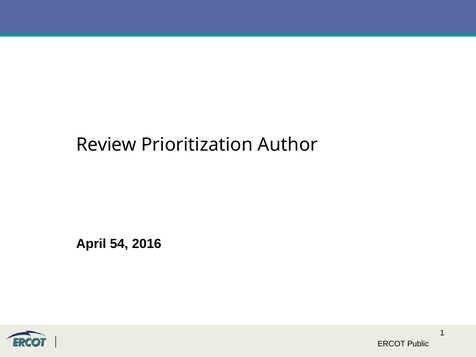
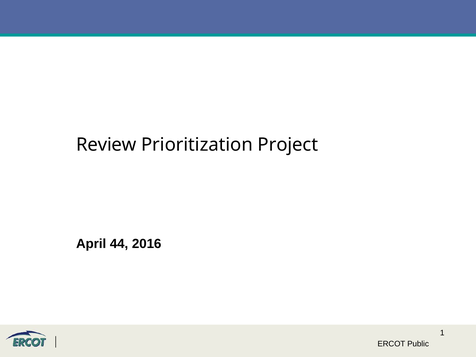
Author: Author -> Project
54: 54 -> 44
